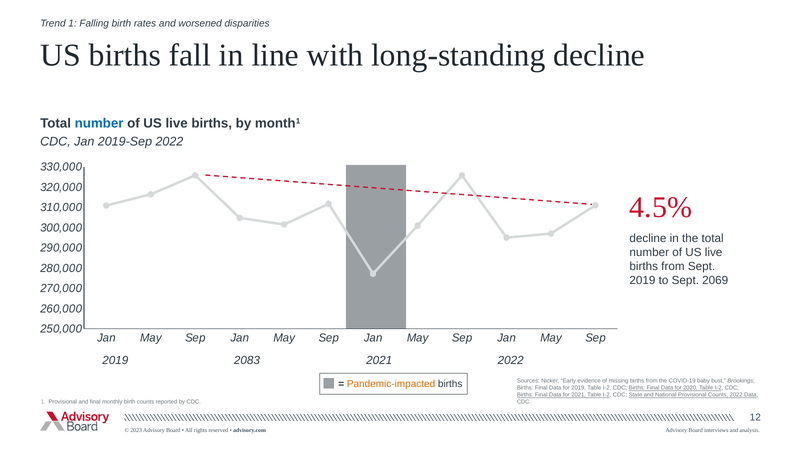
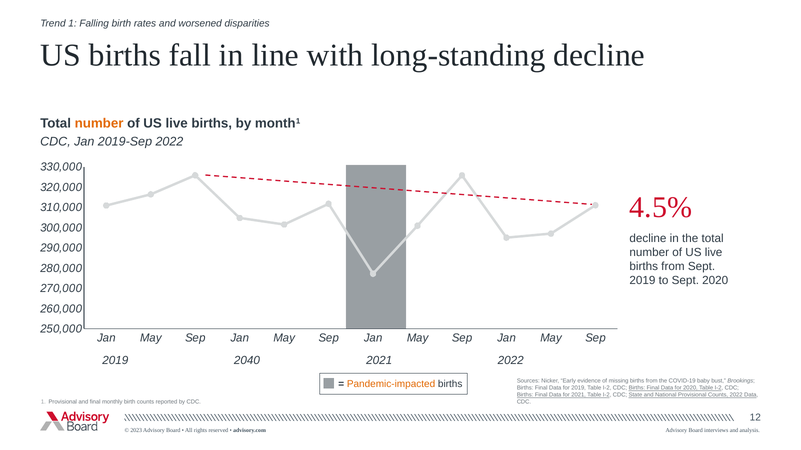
number at (99, 123) colour: blue -> orange
Sept 2069: 2069 -> 2020
2083: 2083 -> 2040
